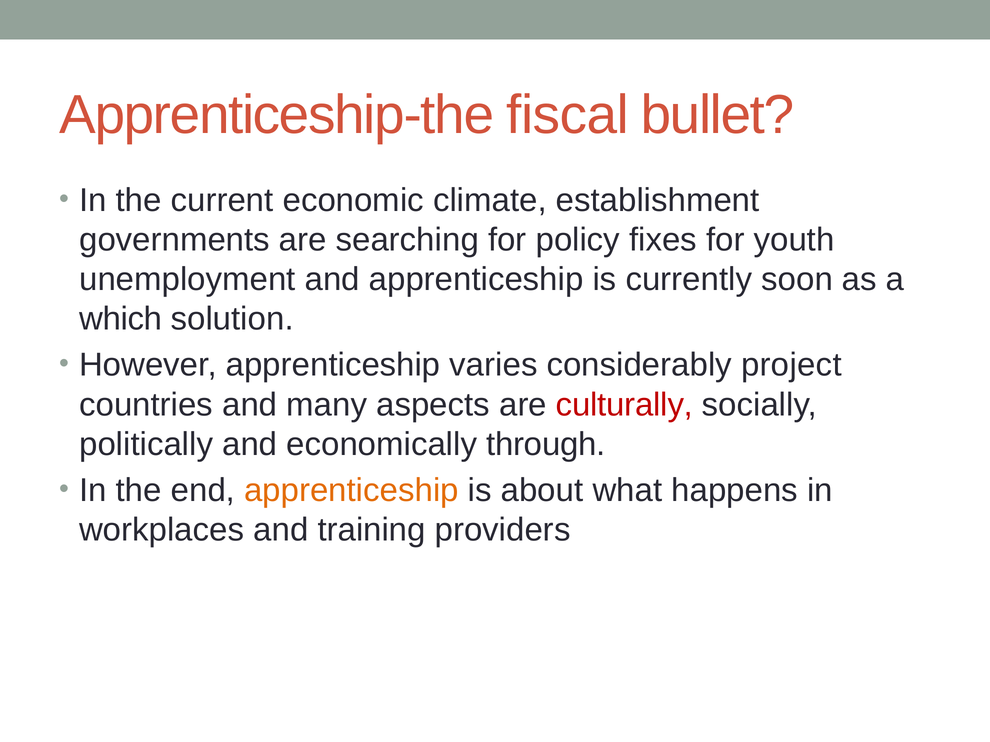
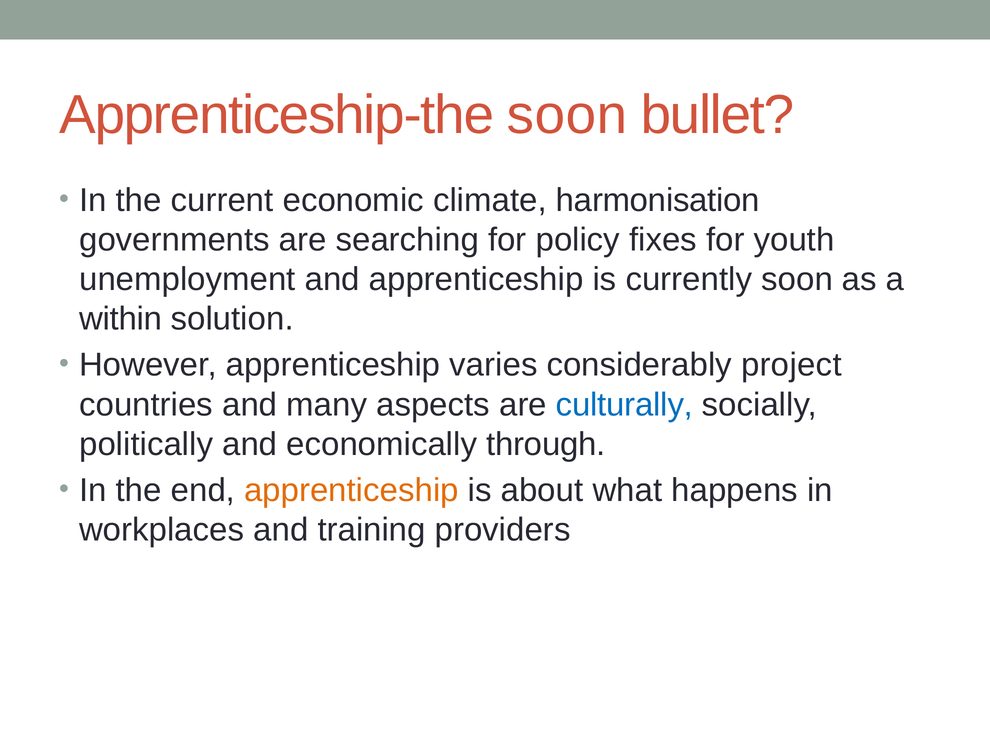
Apprenticeship-the fiscal: fiscal -> soon
establishment: establishment -> harmonisation
which: which -> within
culturally colour: red -> blue
